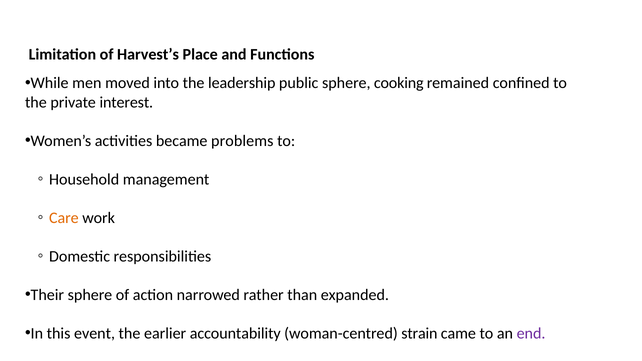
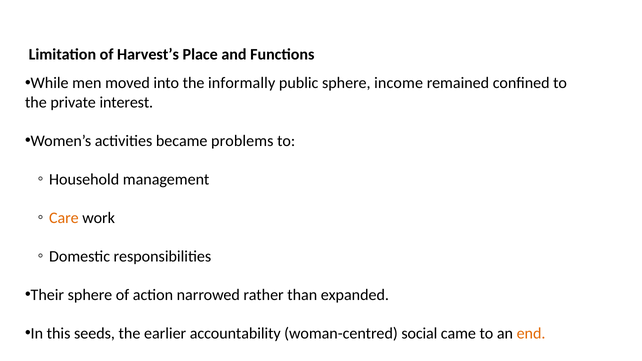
leadership: leadership -> informally
cooking: cooking -> income
event: event -> seeds
strain: strain -> social
end colour: purple -> orange
